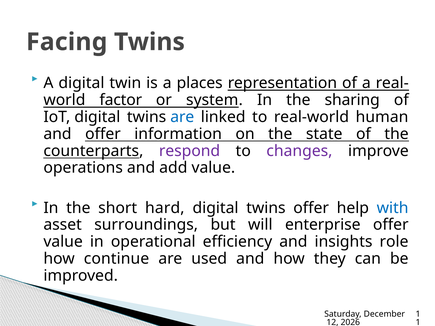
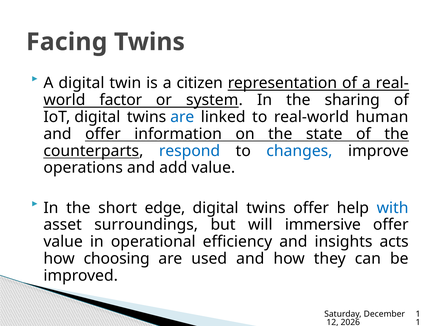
places: places -> citizen
respond colour: purple -> blue
changes colour: purple -> blue
hard: hard -> edge
enterprise: enterprise -> immersive
role: role -> acts
continue: continue -> choosing
